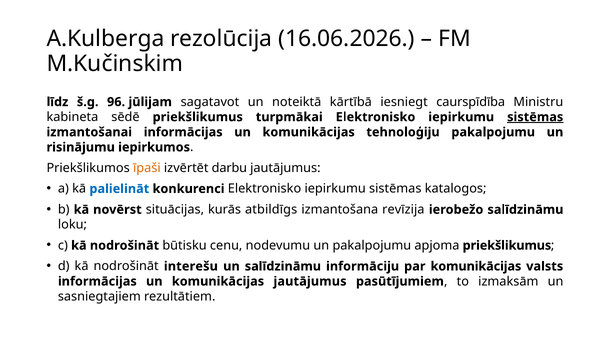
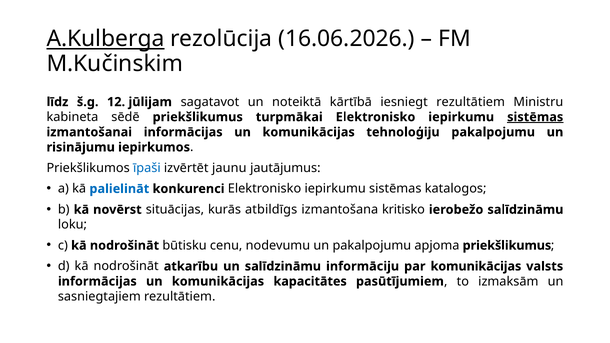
A.Kulberga underline: none -> present
96: 96 -> 12
iesniegt caurspīdība: caurspīdība -> rezultātiem
īpaši colour: orange -> blue
darbu: darbu -> jaunu
revīzija: revīzija -> kritisko
interešu: interešu -> atkarību
komunikācijas jautājumus: jautājumus -> kapacitātes
